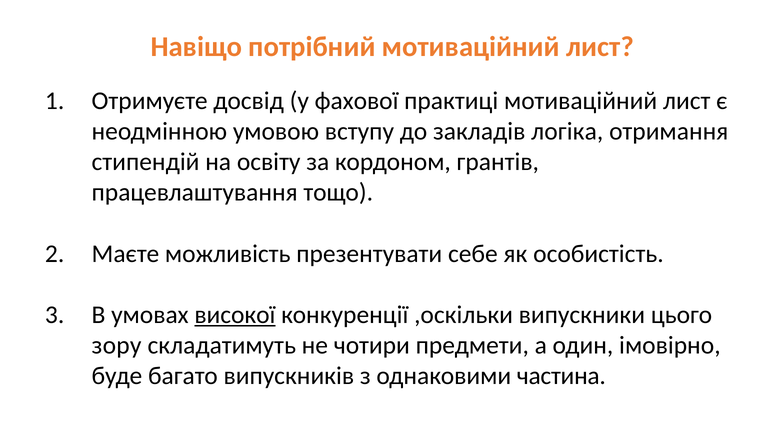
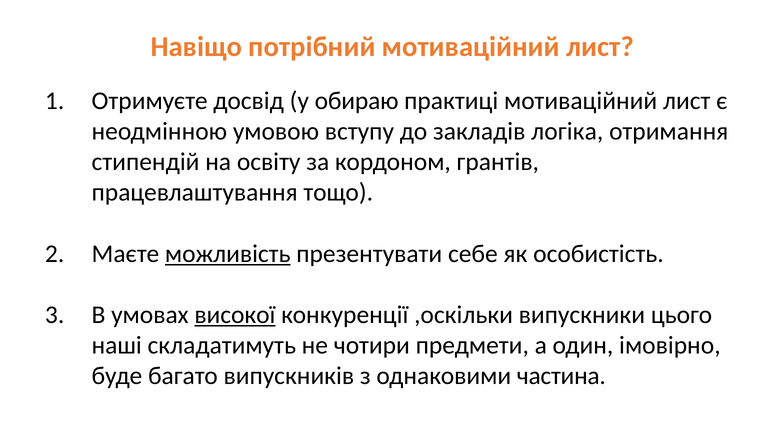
фахової: фахової -> обираю
можливість underline: none -> present
зору: зору -> наші
